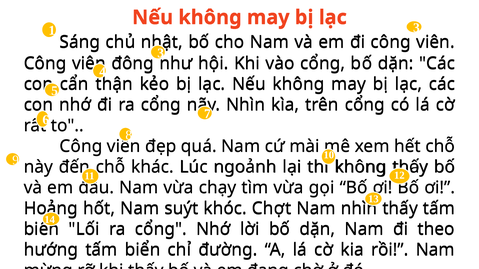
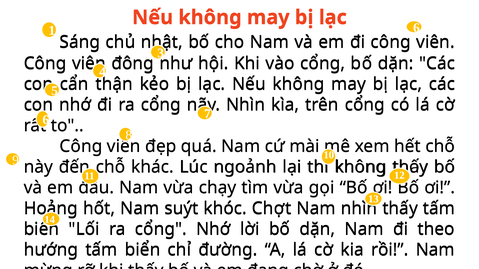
1 3: 3 -> 6
